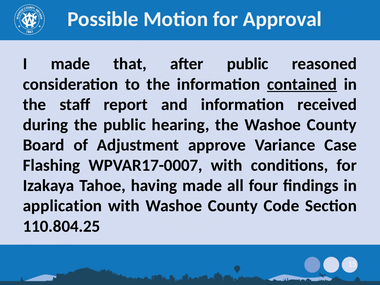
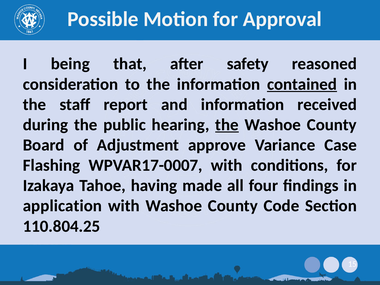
I made: made -> being
after public: public -> safety
the at (227, 125) underline: none -> present
